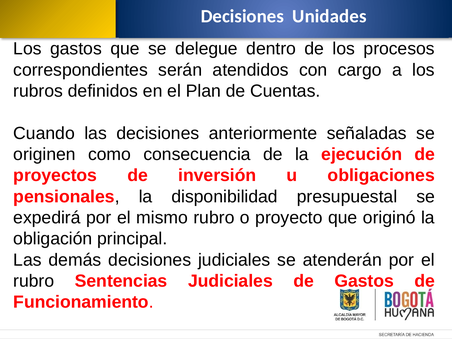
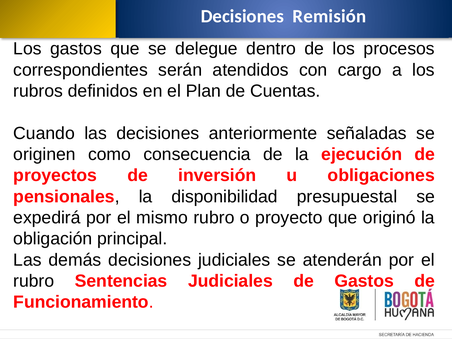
Unidades: Unidades -> Remisión
